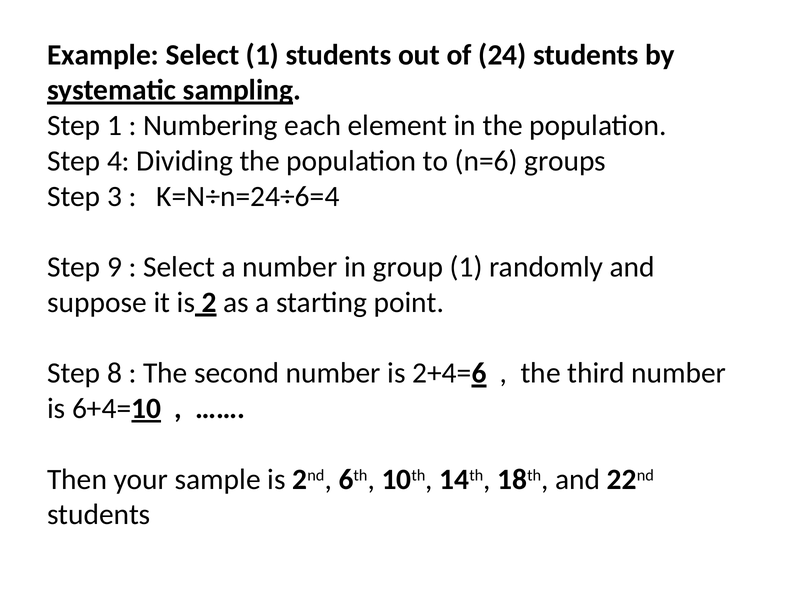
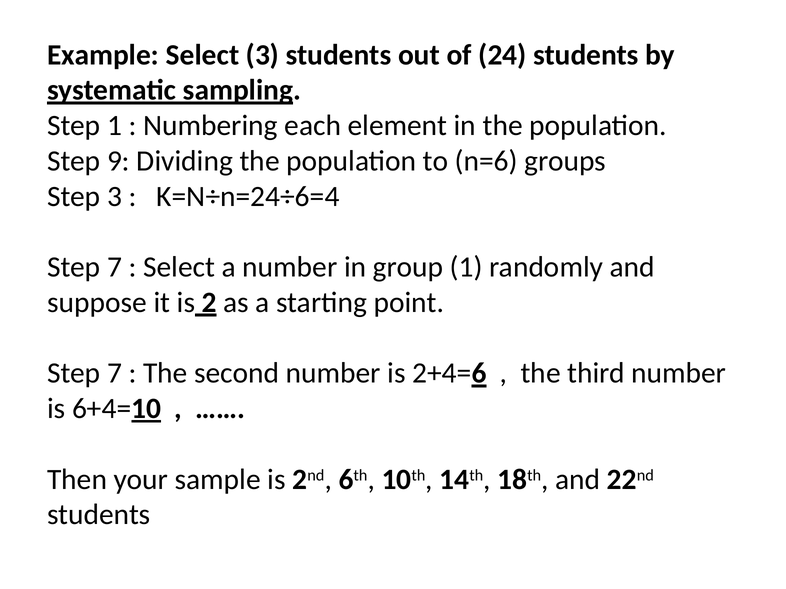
Select 1: 1 -> 3
4: 4 -> 9
9 at (114, 267): 9 -> 7
8 at (114, 374): 8 -> 7
